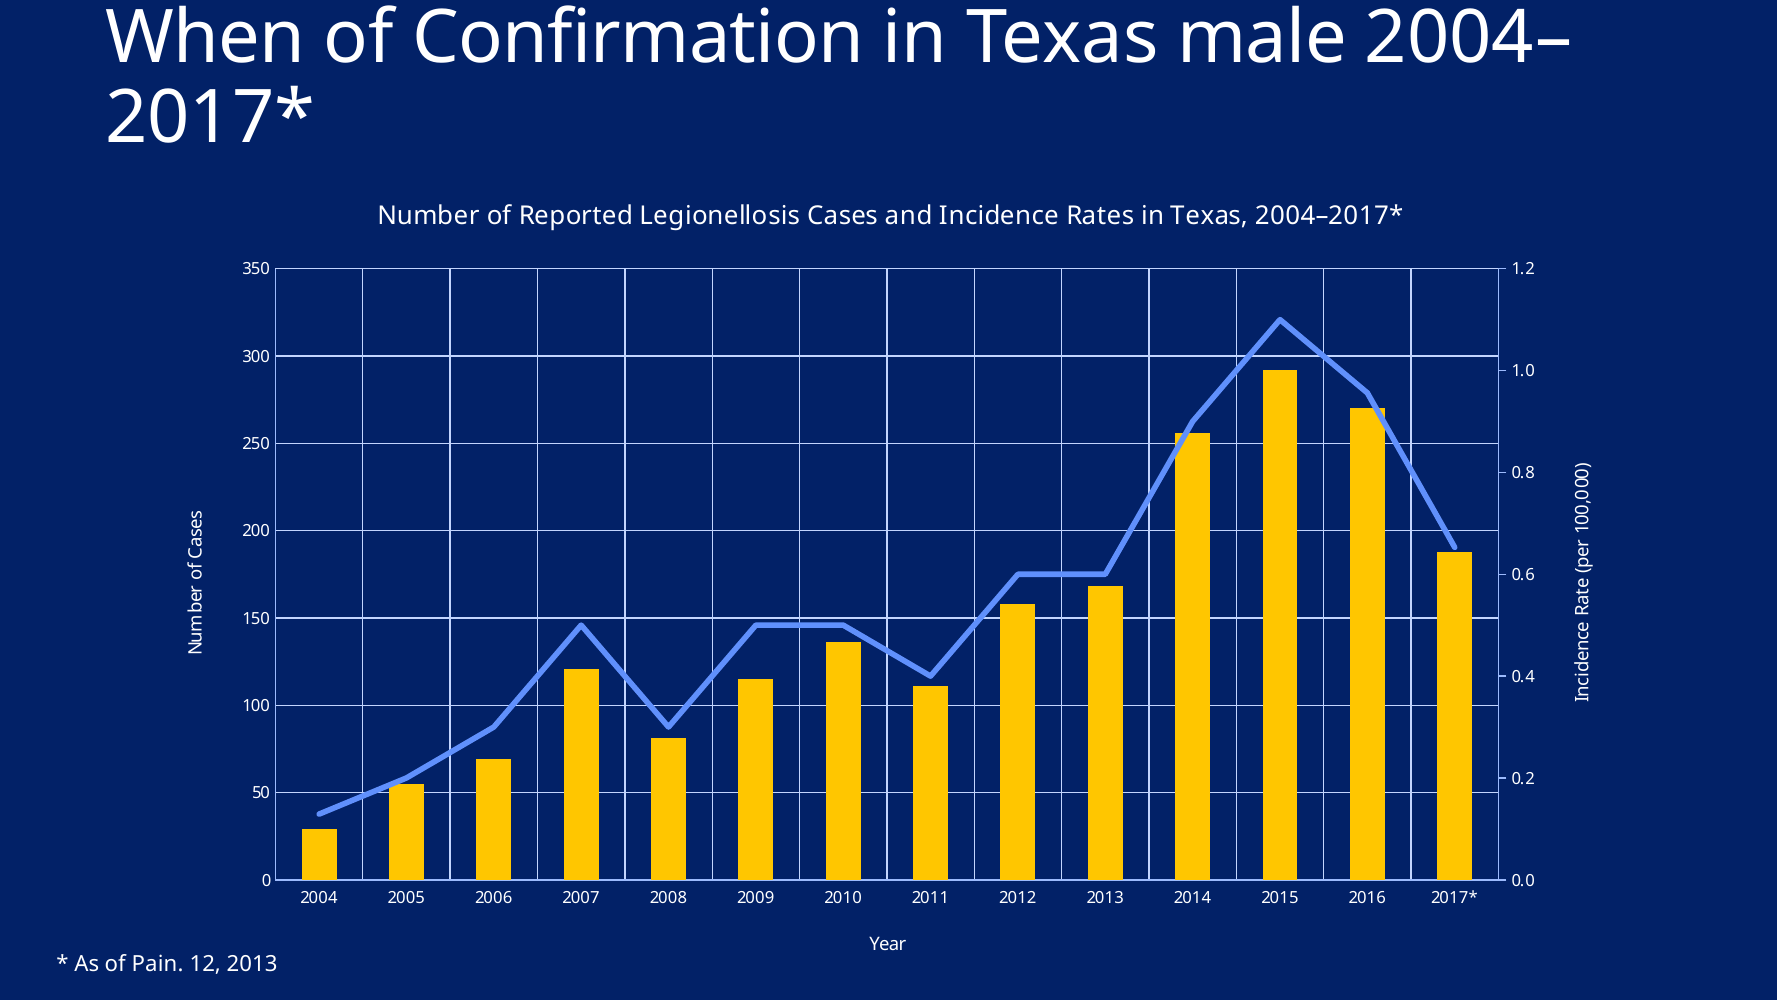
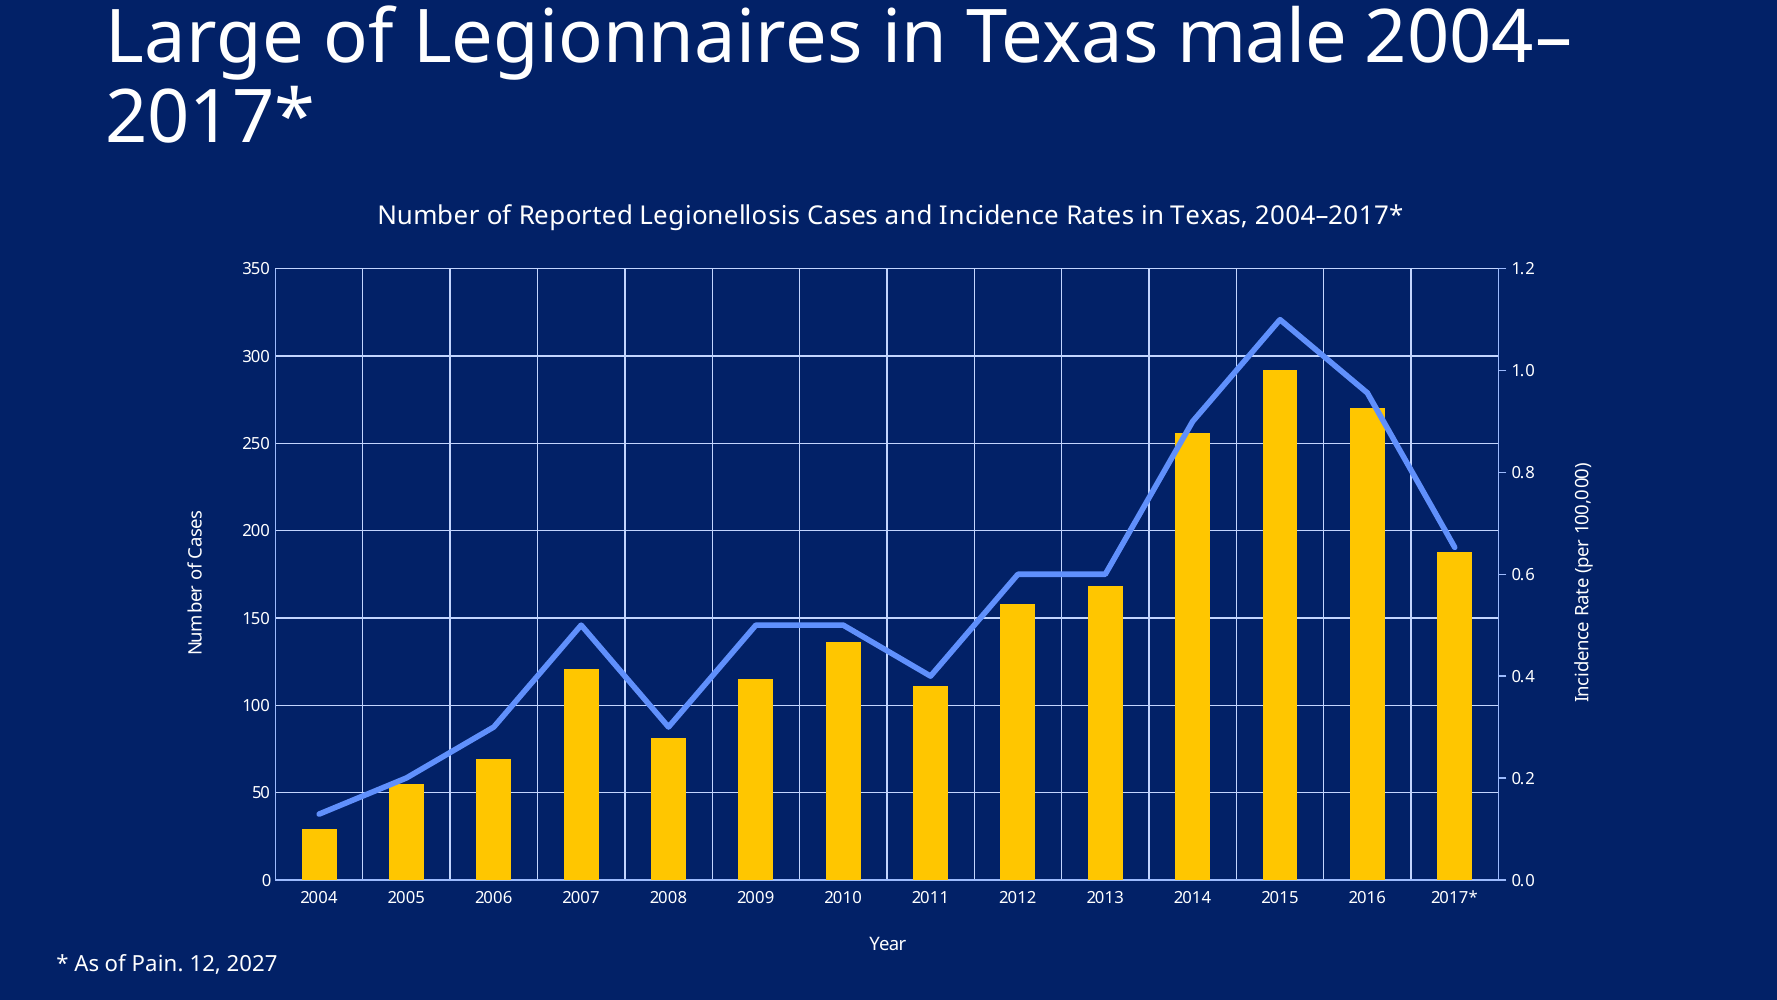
When: When -> Large
Confirmation: Confirmation -> Legionnaires
12 2013: 2013 -> 2027
